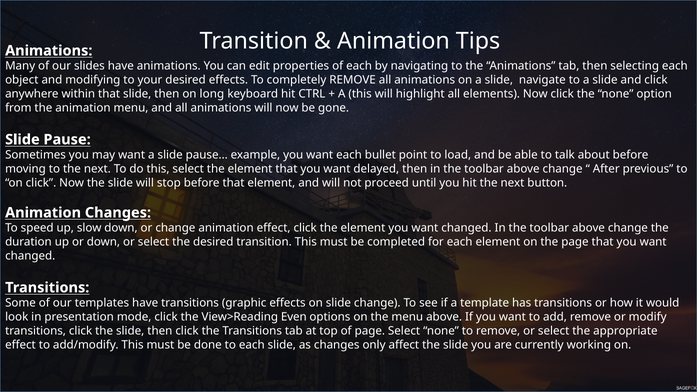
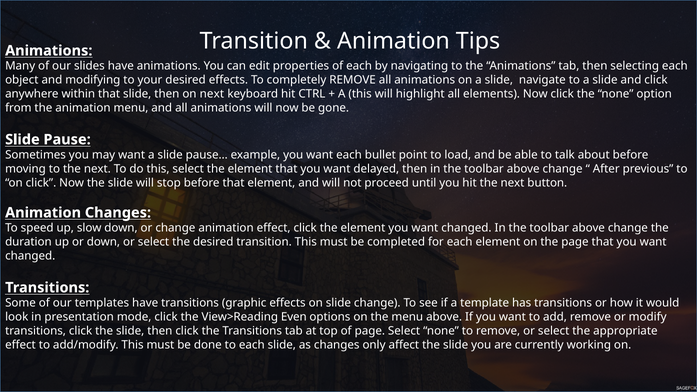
on long: long -> next
